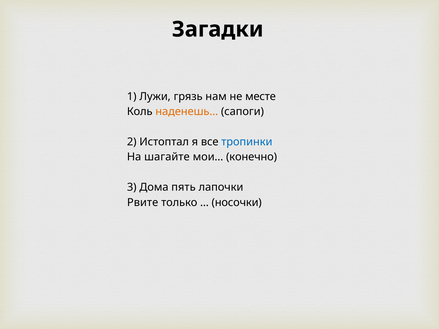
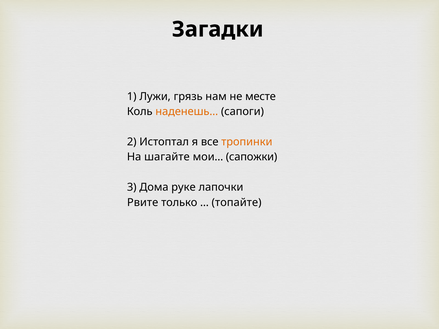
тропинки colour: blue -> orange
конечно: конечно -> сапожки
пять: пять -> руке
носочки: носочки -> топайте
